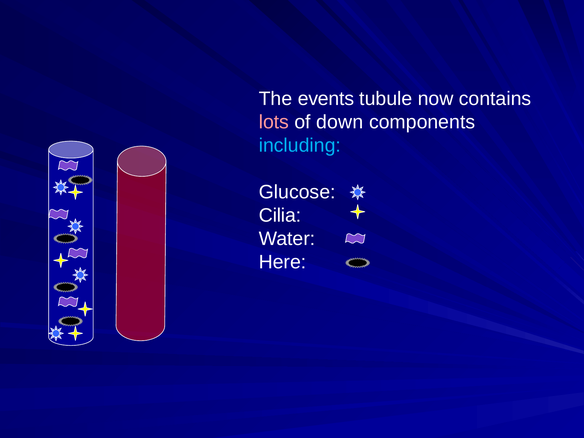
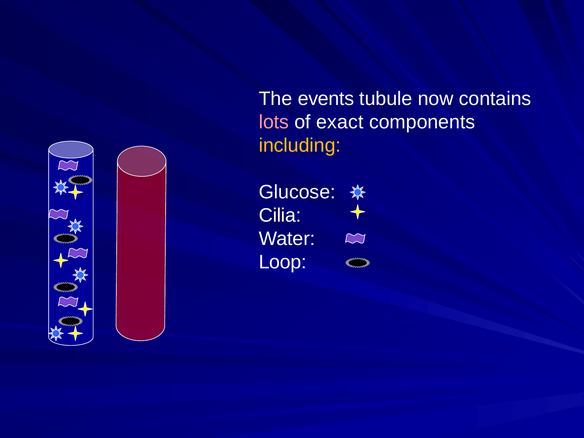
down: down -> exact
including colour: light blue -> yellow
Here: Here -> Loop
